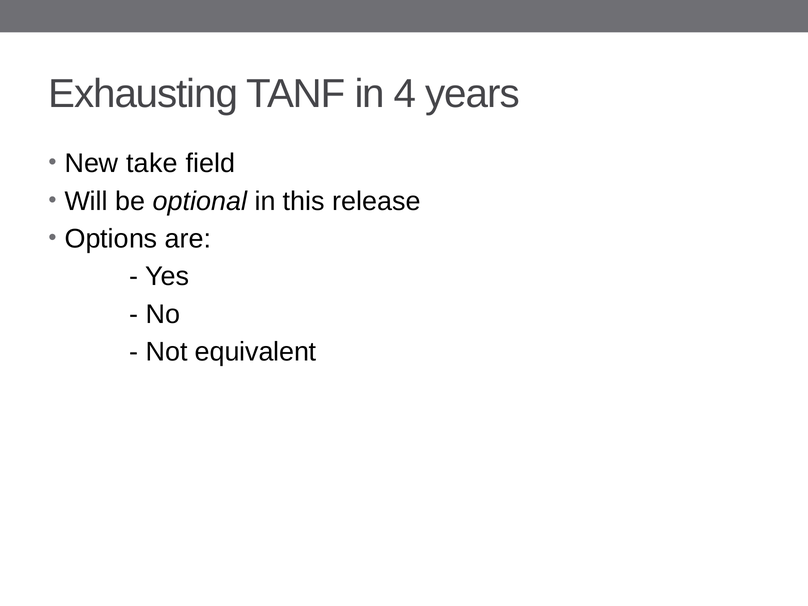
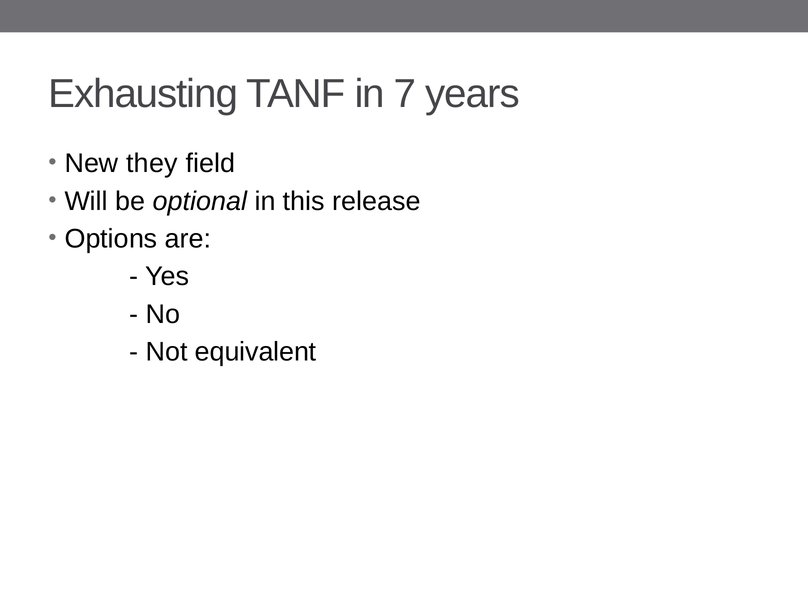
4: 4 -> 7
take: take -> they
